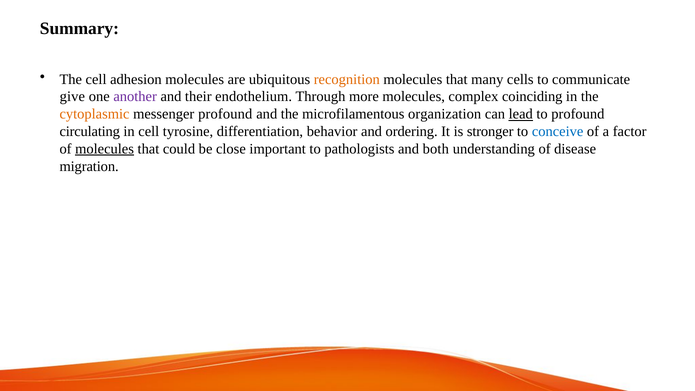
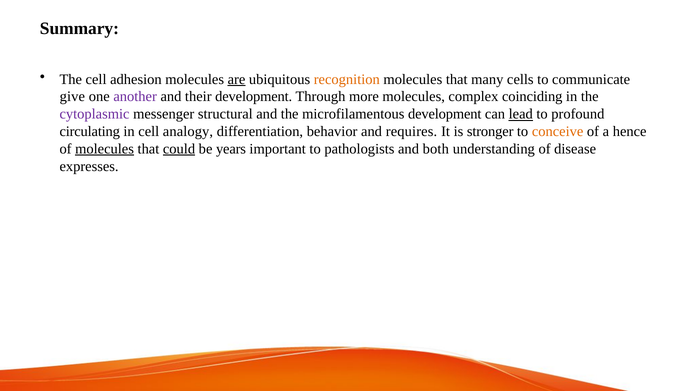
are underline: none -> present
their endothelium: endothelium -> development
cytoplasmic colour: orange -> purple
messenger profound: profound -> structural
microfilamentous organization: organization -> development
tyrosine: tyrosine -> analogy
ordering: ordering -> requires
conceive colour: blue -> orange
factor: factor -> hence
could underline: none -> present
close: close -> years
migration: migration -> expresses
